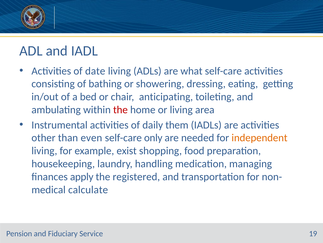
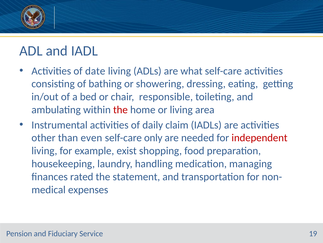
anticipating: anticipating -> responsible
them: them -> claim
independent colour: orange -> red
apply: apply -> rated
registered: registered -> statement
calculate: calculate -> expenses
